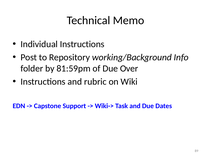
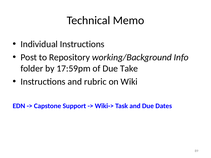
81:59pm: 81:59pm -> 17:59pm
Over: Over -> Take
